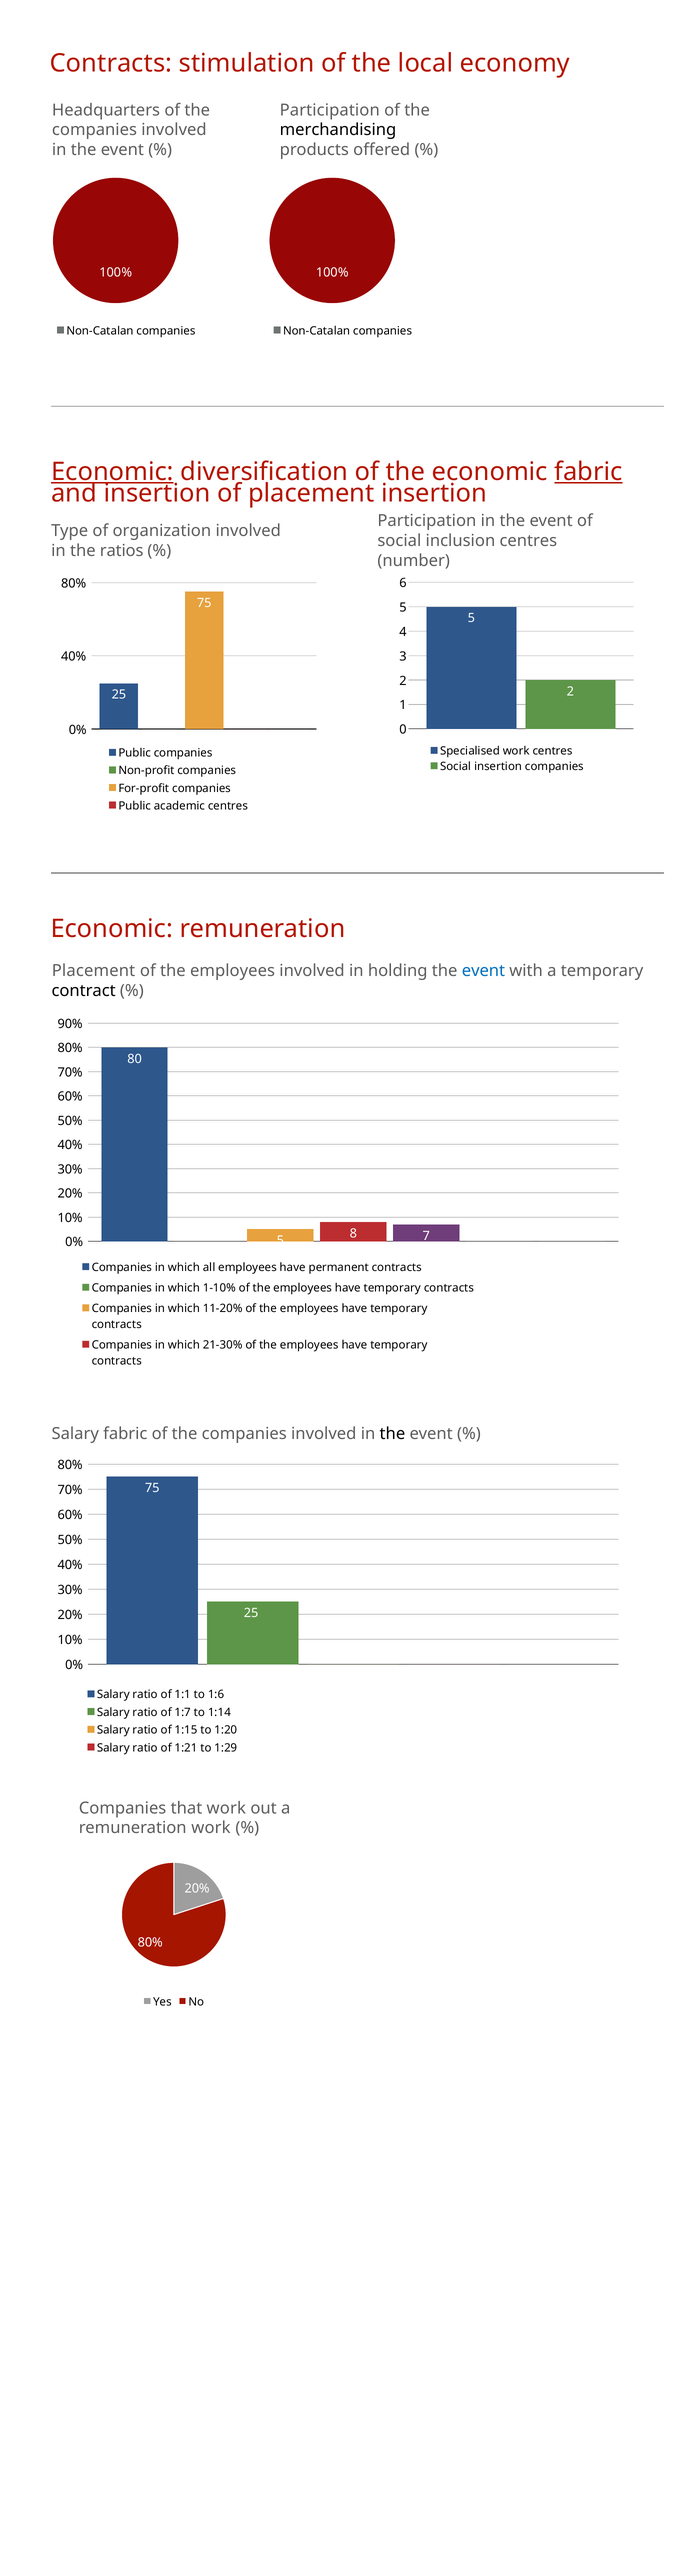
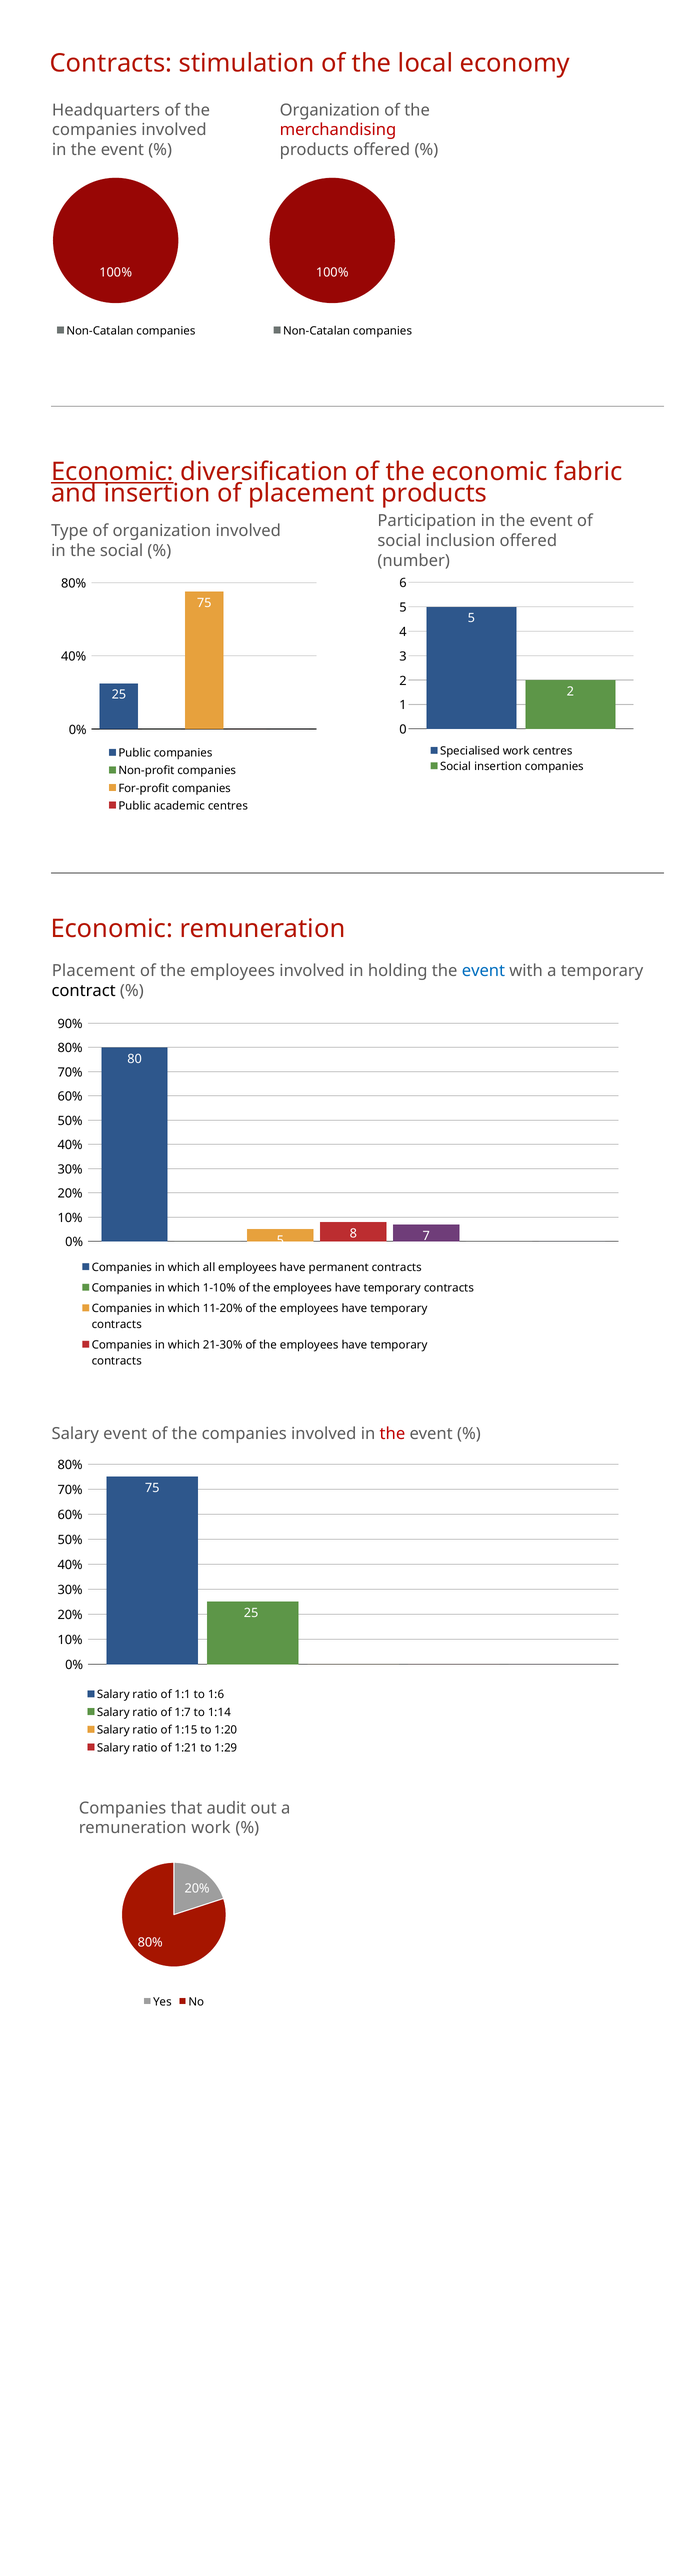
Participation at (330, 110): Participation -> Organization
merchandising colour: black -> red
fabric at (588, 472) underline: present -> none
placement insertion: insertion -> products
inclusion centres: centres -> offered
the ratios: ratios -> social
Salary fabric: fabric -> event
the at (392, 1434) colour: black -> red
that work: work -> audit
